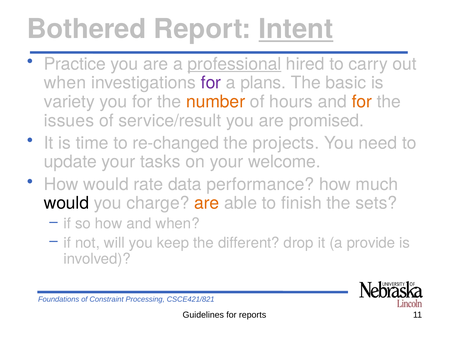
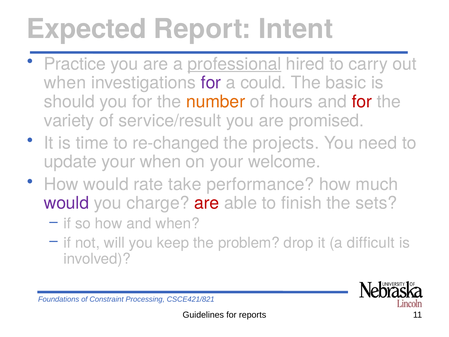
Bothered: Bothered -> Expected
Intent underline: present -> none
plans: plans -> could
variety: variety -> should
for at (362, 102) colour: orange -> red
issues: issues -> variety
your tasks: tasks -> when
data: data -> take
would at (66, 203) colour: black -> purple
are at (207, 203) colour: orange -> red
different: different -> problem
provide: provide -> difficult
